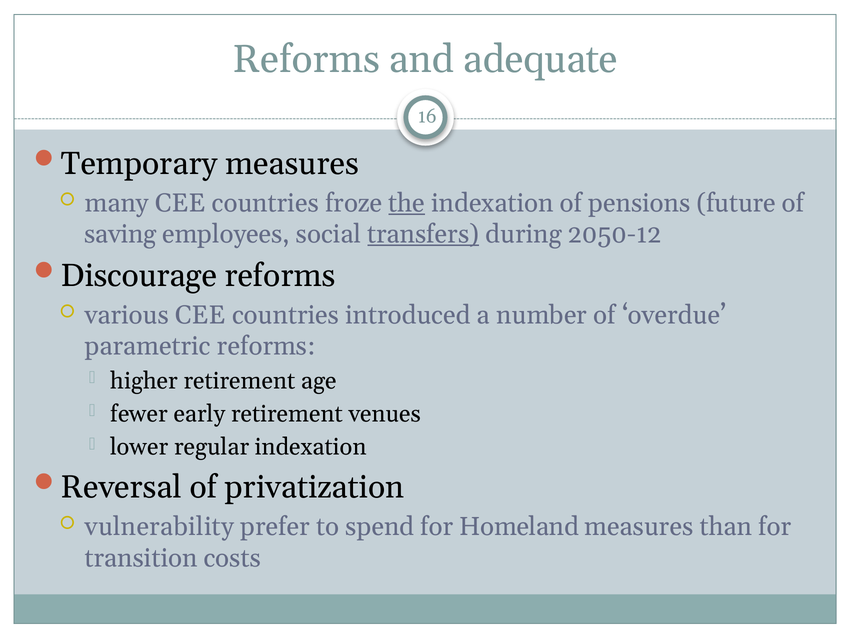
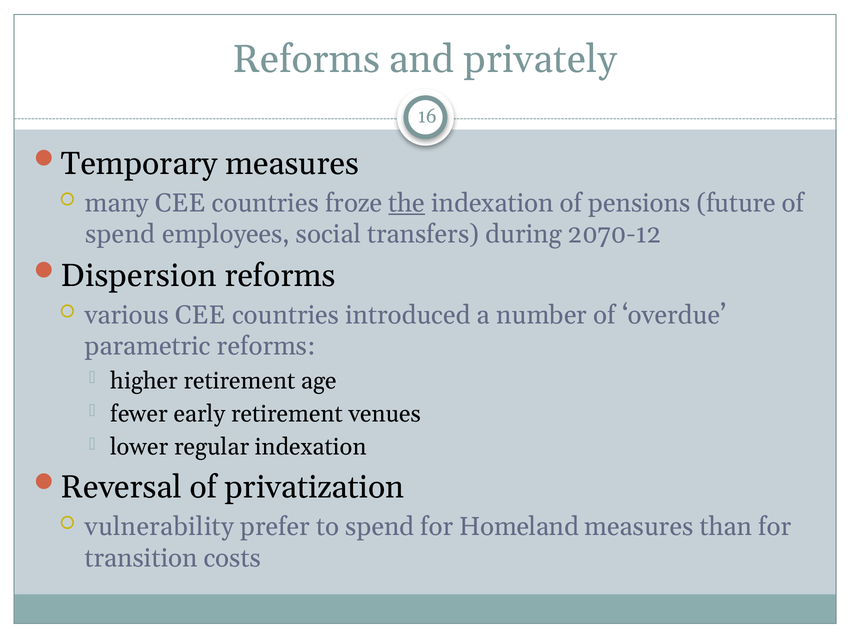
adequate: adequate -> privately
saving at (120, 234): saving -> spend
transfers underline: present -> none
2050-12: 2050-12 -> 2070-12
Discourage: Discourage -> Dispersion
